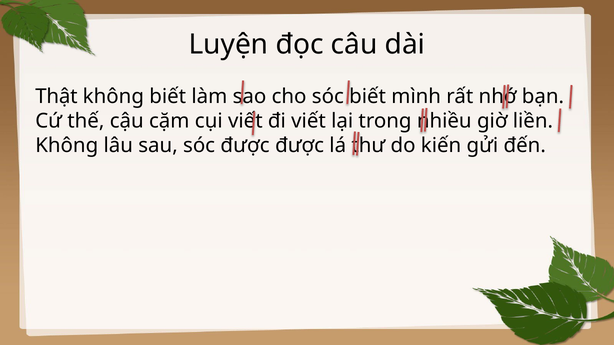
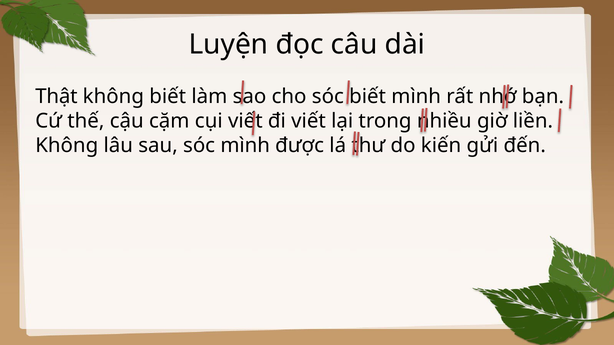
sóc được: được -> mình
